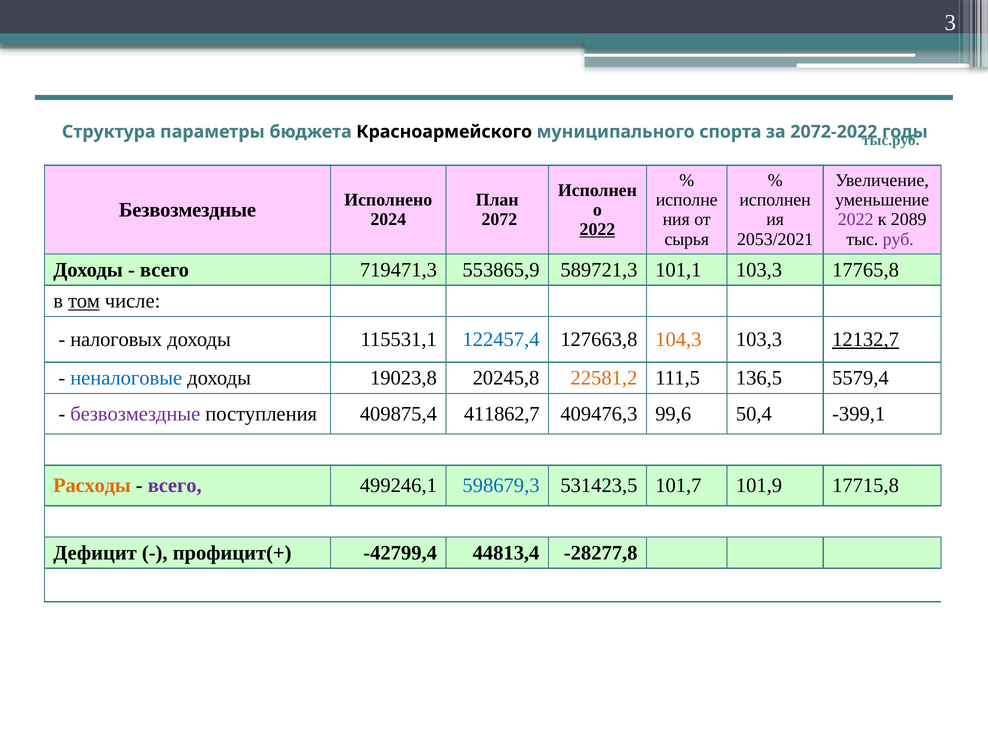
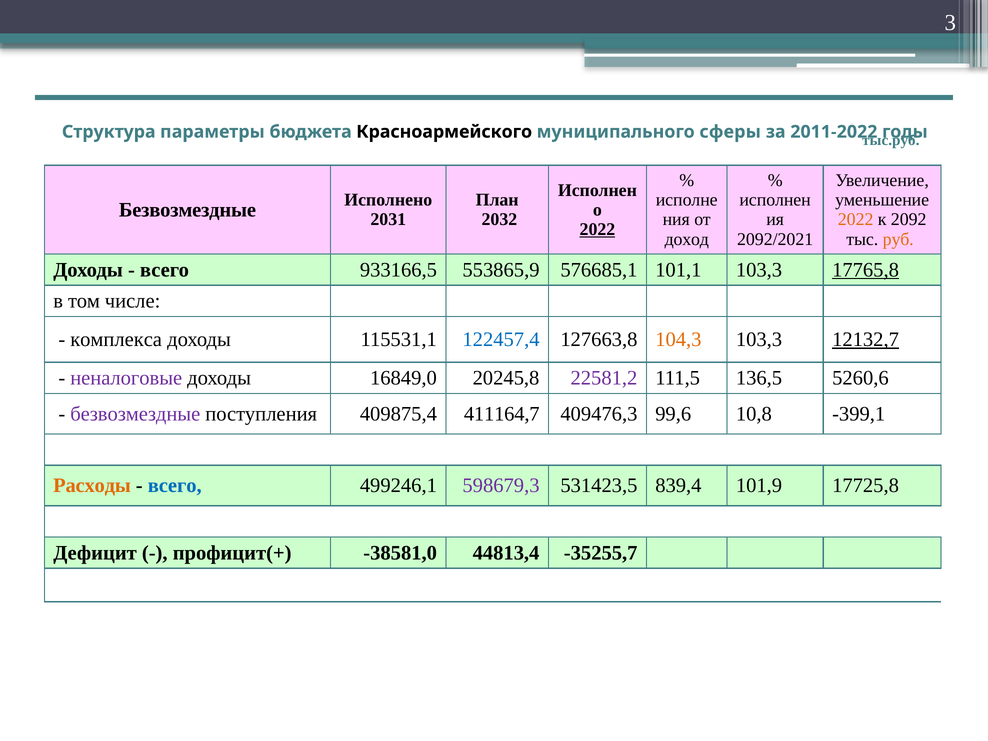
спорта: спорта -> сферы
2072-2022: 2072-2022 -> 2011-2022
2024: 2024 -> 2031
2072: 2072 -> 2032
2022 at (856, 220) colour: purple -> orange
2089: 2089 -> 2092
сырья: сырья -> доход
2053/2021: 2053/2021 -> 2092/2021
руб colour: purple -> orange
719471,3: 719471,3 -> 933166,5
589721,3: 589721,3 -> 576685,1
17765,8 underline: none -> present
том underline: present -> none
налоговых: налоговых -> комплекса
неналоговые colour: blue -> purple
19023,8: 19023,8 -> 16849,0
22581,2 colour: orange -> purple
5579,4: 5579,4 -> 5260,6
411862,7: 411862,7 -> 411164,7
50,4: 50,4 -> 10,8
всего at (175, 486) colour: purple -> blue
598679,3 colour: blue -> purple
101,7: 101,7 -> 839,4
17715,8: 17715,8 -> 17725,8
-42799,4: -42799,4 -> -38581,0
-28277,8: -28277,8 -> -35255,7
